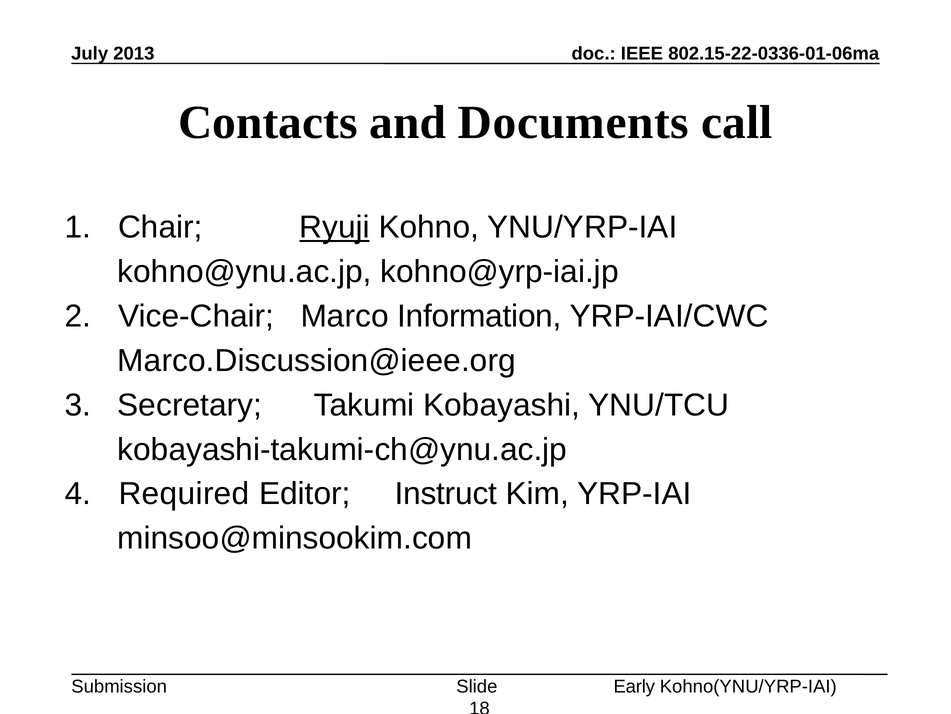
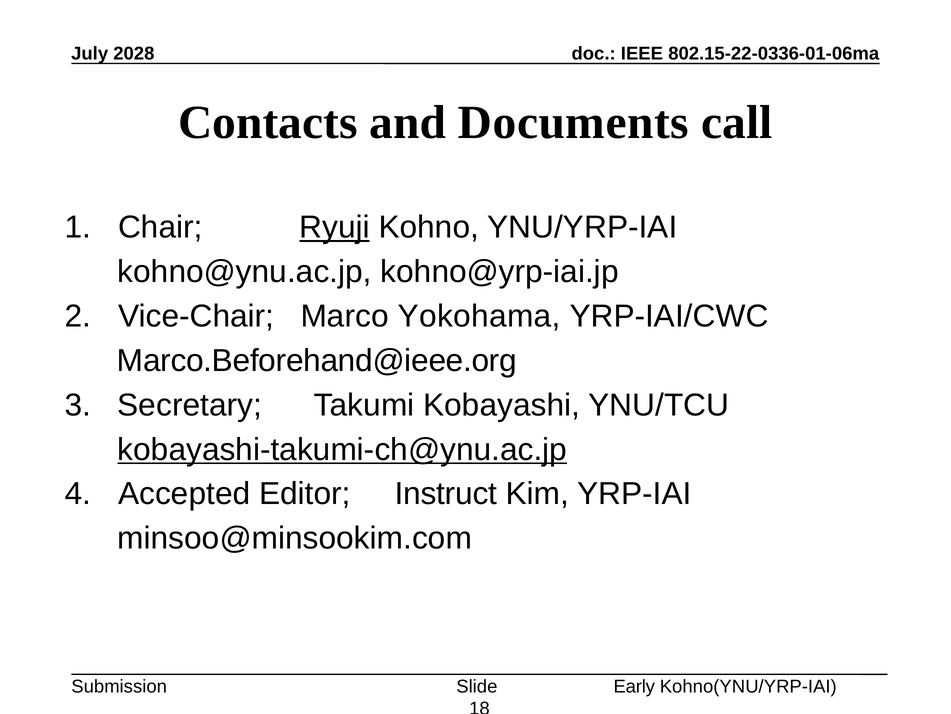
2013: 2013 -> 2028
Information: Information -> Yokohama
Marco.Discussion@ieee.org: Marco.Discussion@ieee.org -> Marco.Beforehand@ieee.org
kobayashi-takumi-ch@ynu.ac.jp underline: none -> present
Required: Required -> Accepted
